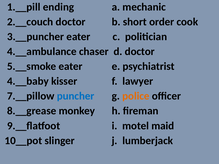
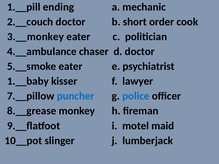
3.__puncher: 3.__puncher -> 3.__monkey
4.__baby: 4.__baby -> 1.__baby
police colour: orange -> blue
